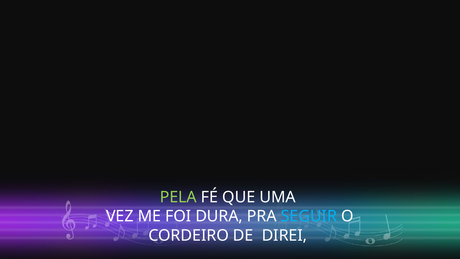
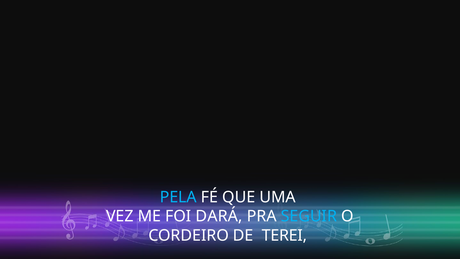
PELA colour: light green -> light blue
DURA: DURA -> DARÁ
DIREI: DIREI -> TEREI
